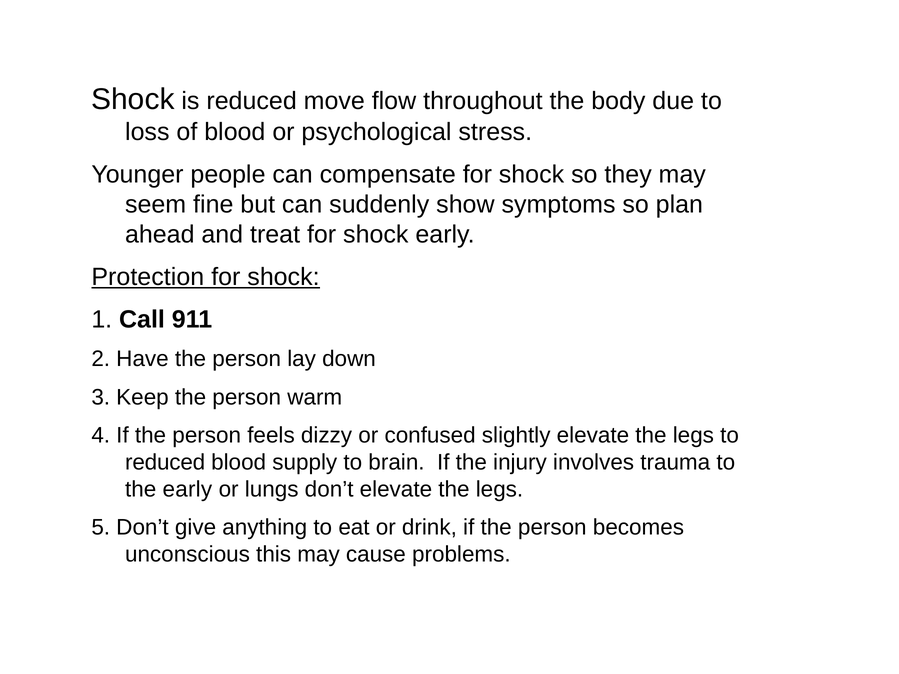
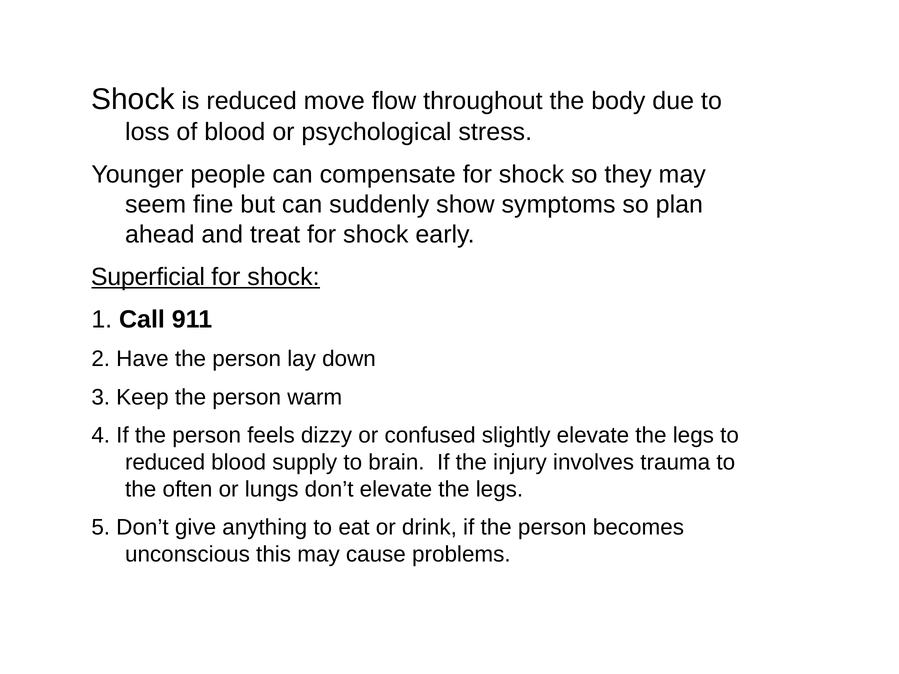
Protection: Protection -> Superficial
the early: early -> often
